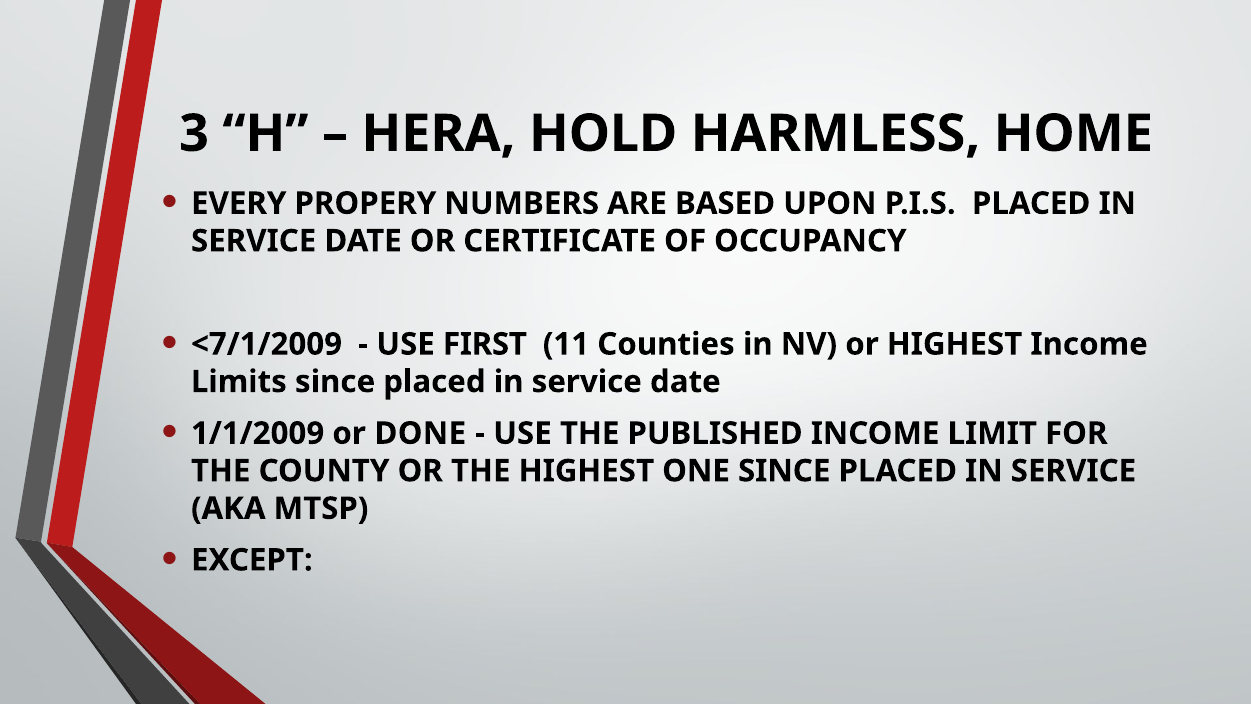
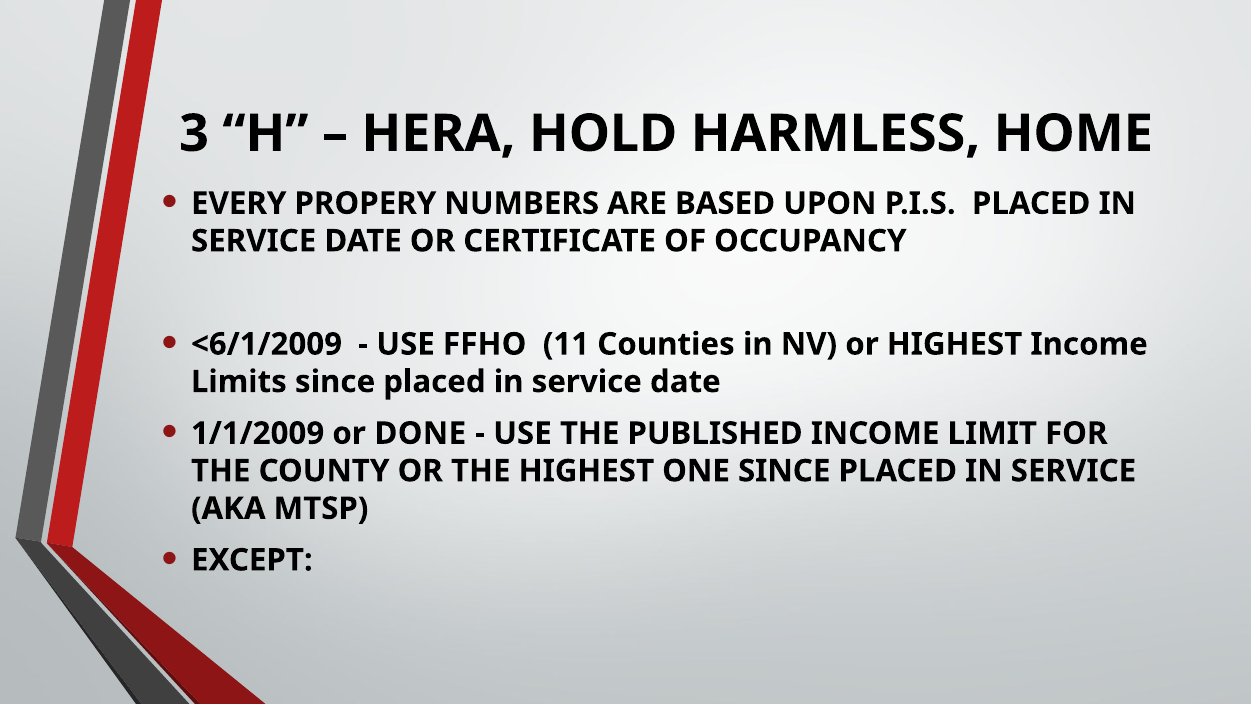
<7/1/2009: <7/1/2009 -> <6/1/2009
FIRST: FIRST -> FFHO
